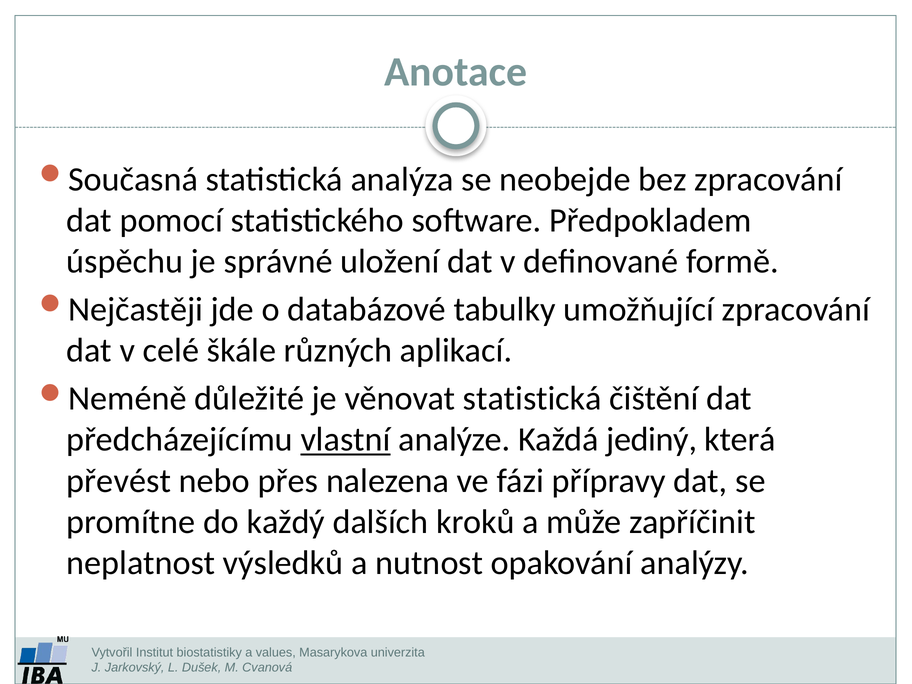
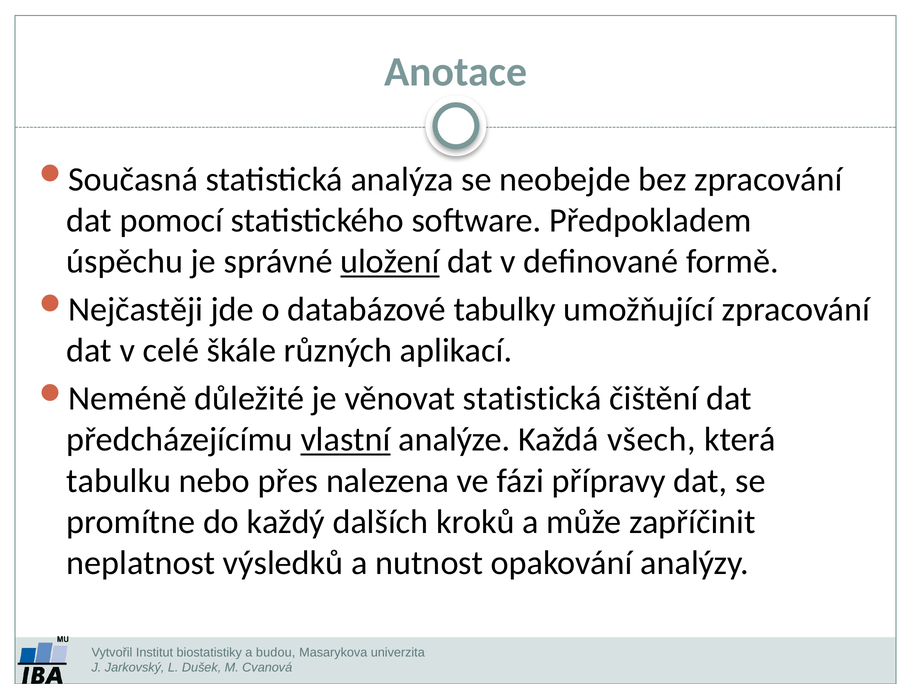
uložení underline: none -> present
jediný: jediný -> všech
převést: převést -> tabulku
values: values -> budou
